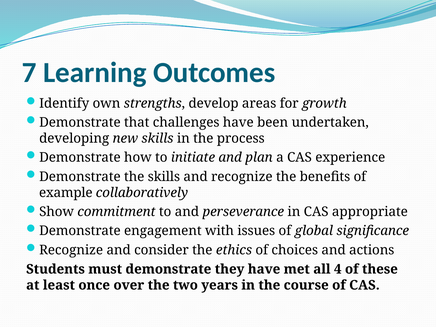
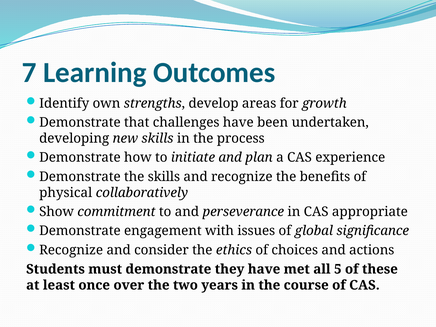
example: example -> physical
4: 4 -> 5
